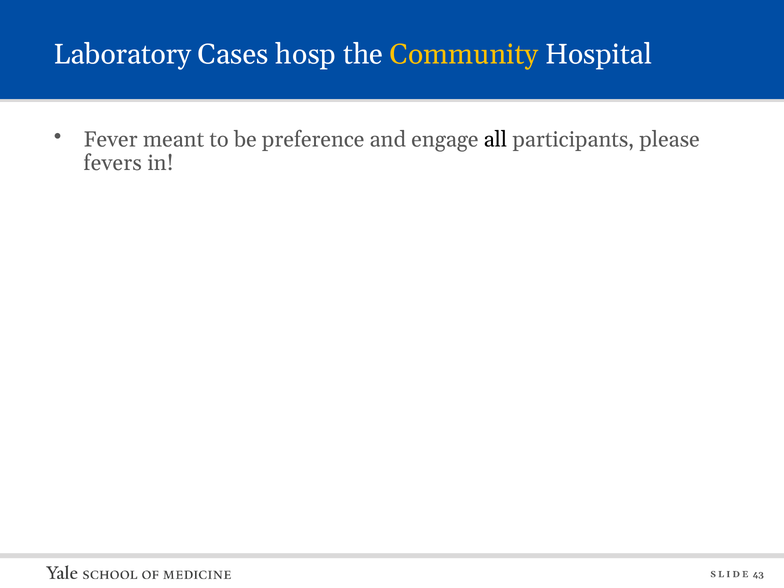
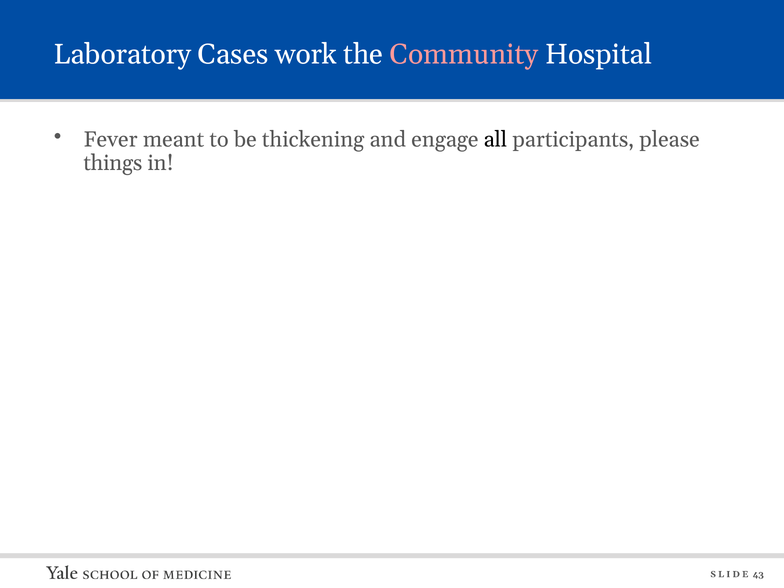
hosp: hosp -> work
Community colour: yellow -> pink
preference: preference -> thickening
fevers: fevers -> things
